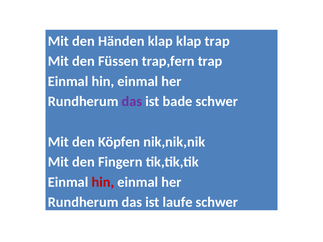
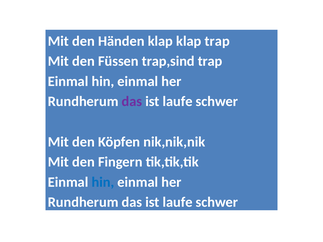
trap,fern: trap,fern -> trap,sind
bade at (178, 102): bade -> laufe
hin at (103, 182) colour: red -> blue
